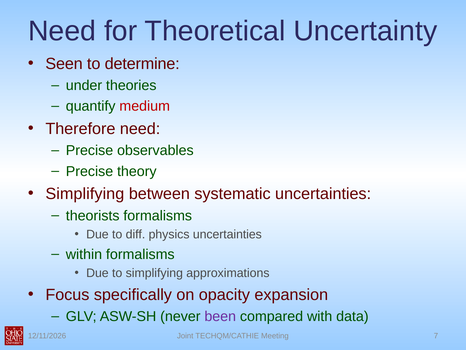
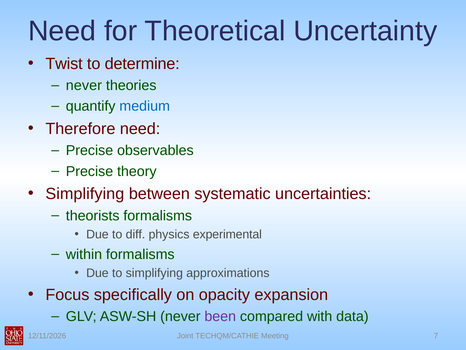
Seen: Seen -> Twist
under at (84, 85): under -> never
medium colour: red -> blue
physics uncertainties: uncertainties -> experimental
